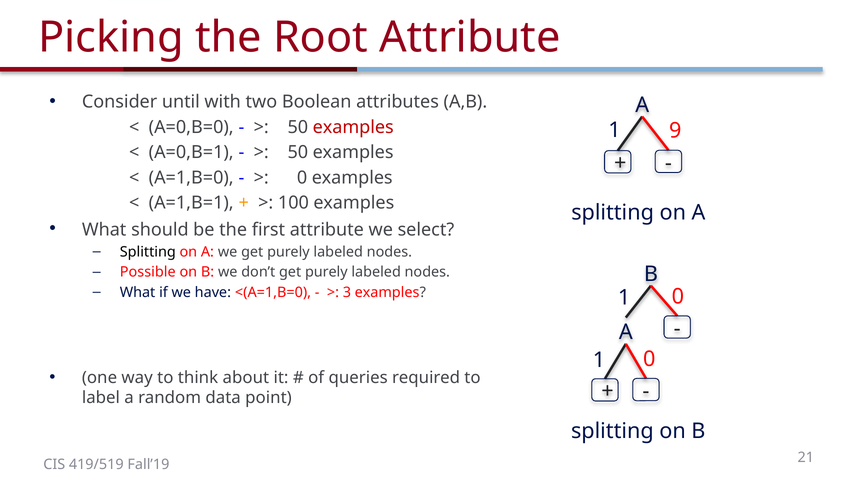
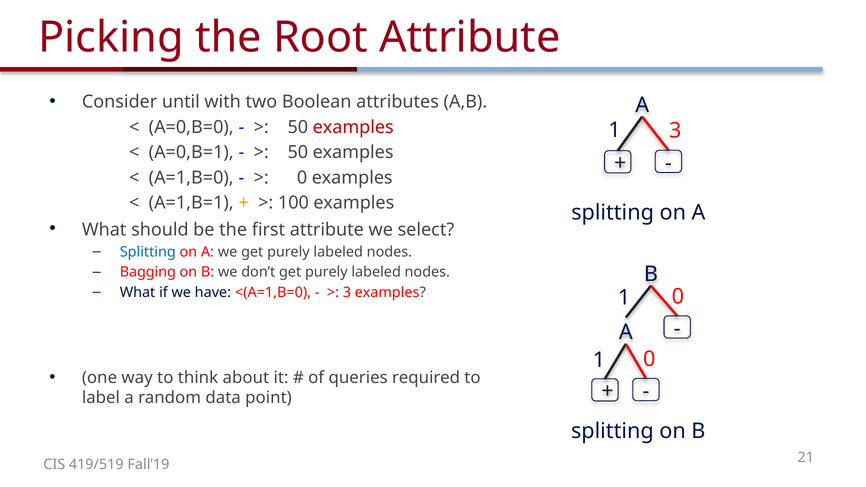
1 9: 9 -> 3
Splitting at (148, 252) colour: black -> blue
Possible: Possible -> Bagging
